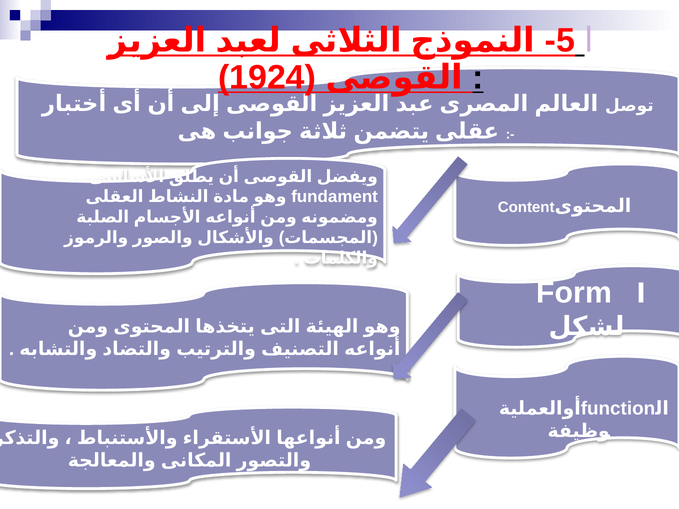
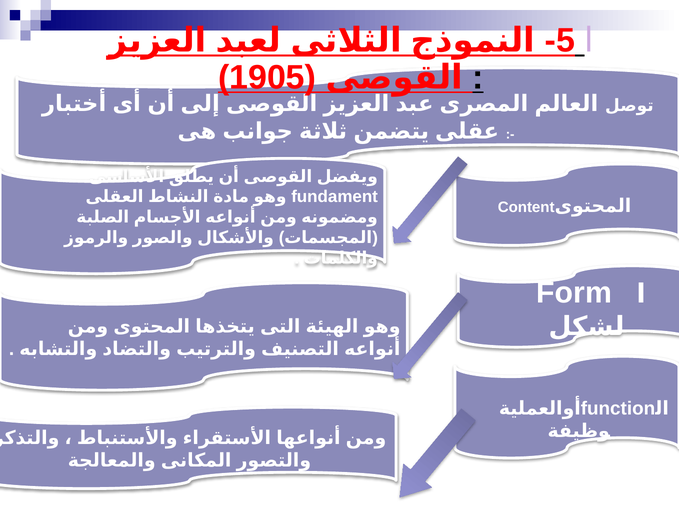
1924: 1924 -> 1905
